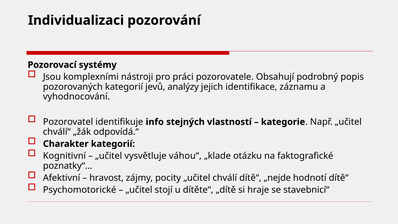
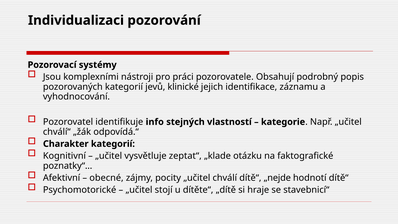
analýzy: analýzy -> klinické
váhou“: váhou“ -> zeptat“
hravost: hravost -> obecné
